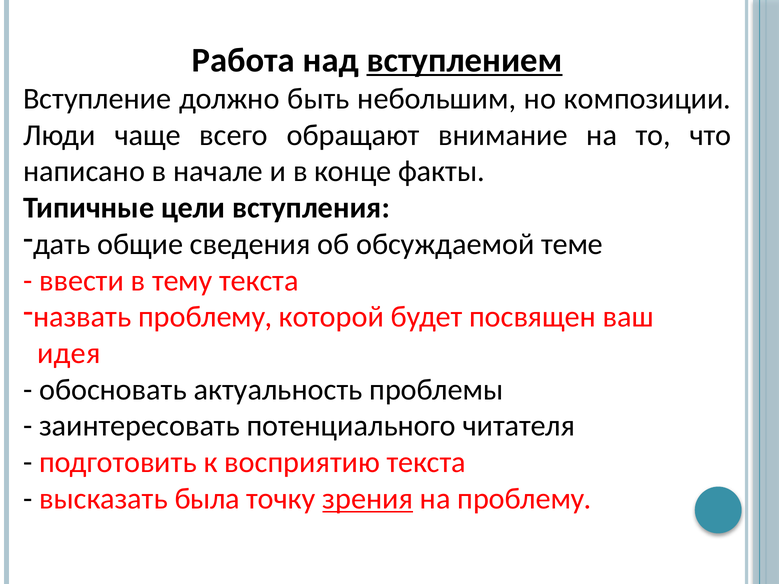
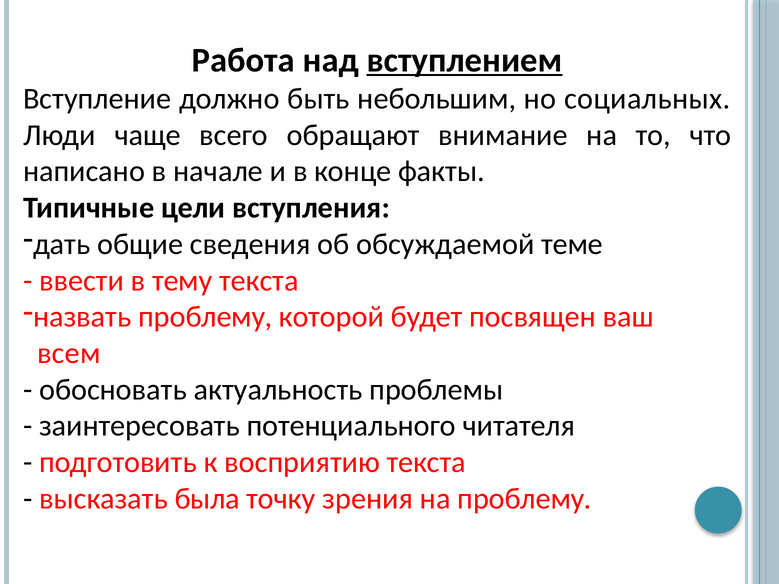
композиции: композиции -> социальных
идея: идея -> всем
зрения underline: present -> none
